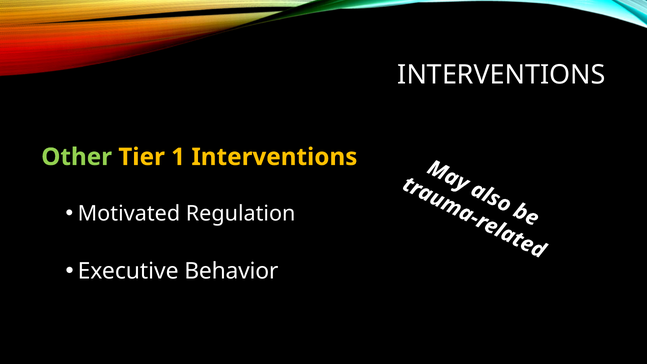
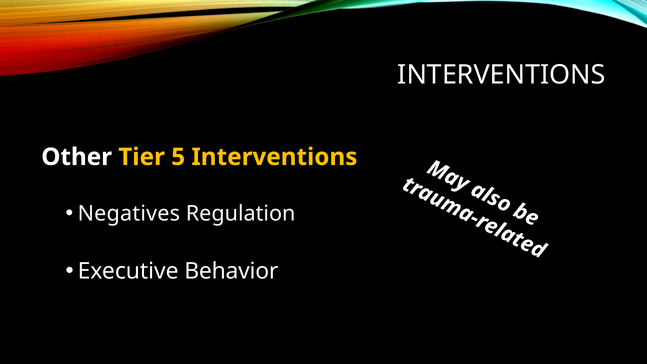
Other colour: light green -> white
1: 1 -> 5
Motivated: Motivated -> Negatives
